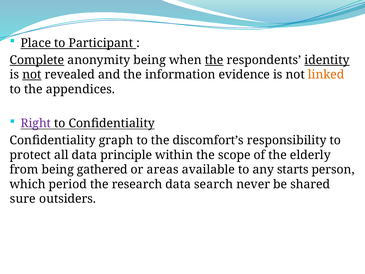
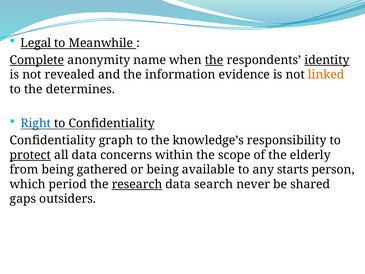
Place: Place -> Legal
Participant: Participant -> Meanwhile
anonymity being: being -> name
not at (32, 75) underline: present -> none
appendices: appendices -> determines
Right colour: purple -> blue
discomfort’s: discomfort’s -> knowledge’s
protect underline: none -> present
principle: principle -> concerns
or areas: areas -> being
research underline: none -> present
sure: sure -> gaps
